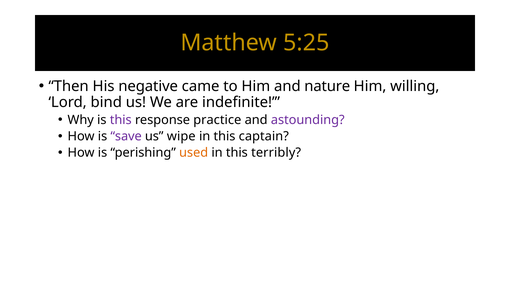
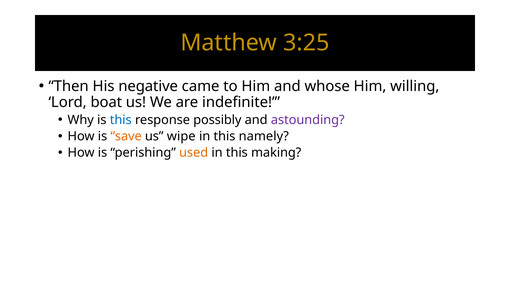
5:25: 5:25 -> 3:25
nature: nature -> whose
bind: bind -> boat
this at (121, 120) colour: purple -> blue
practice: practice -> possibly
save colour: purple -> orange
captain: captain -> namely
terribly: terribly -> making
